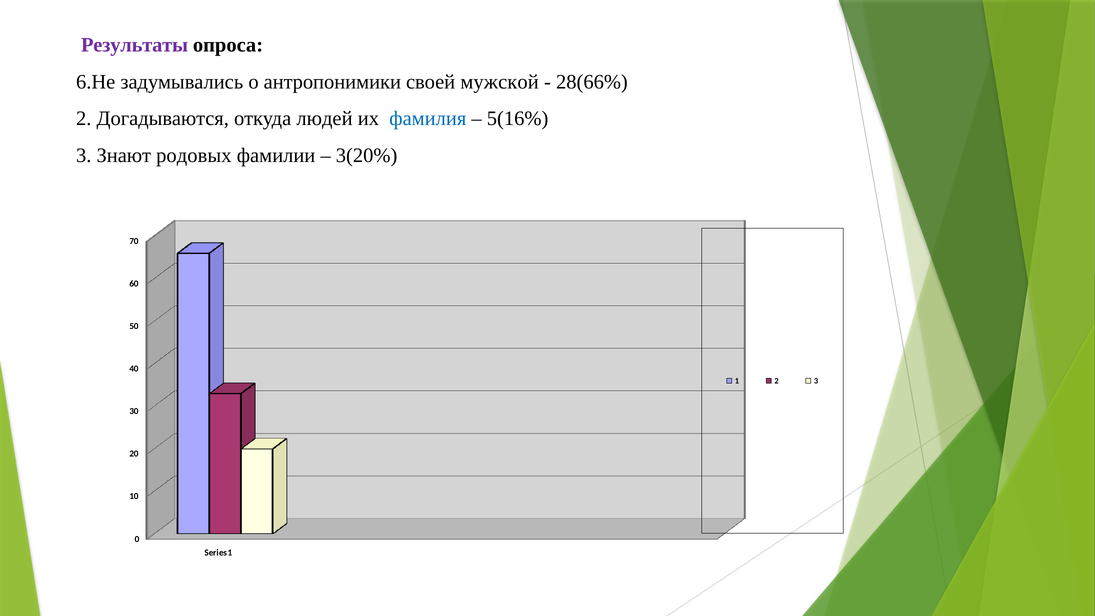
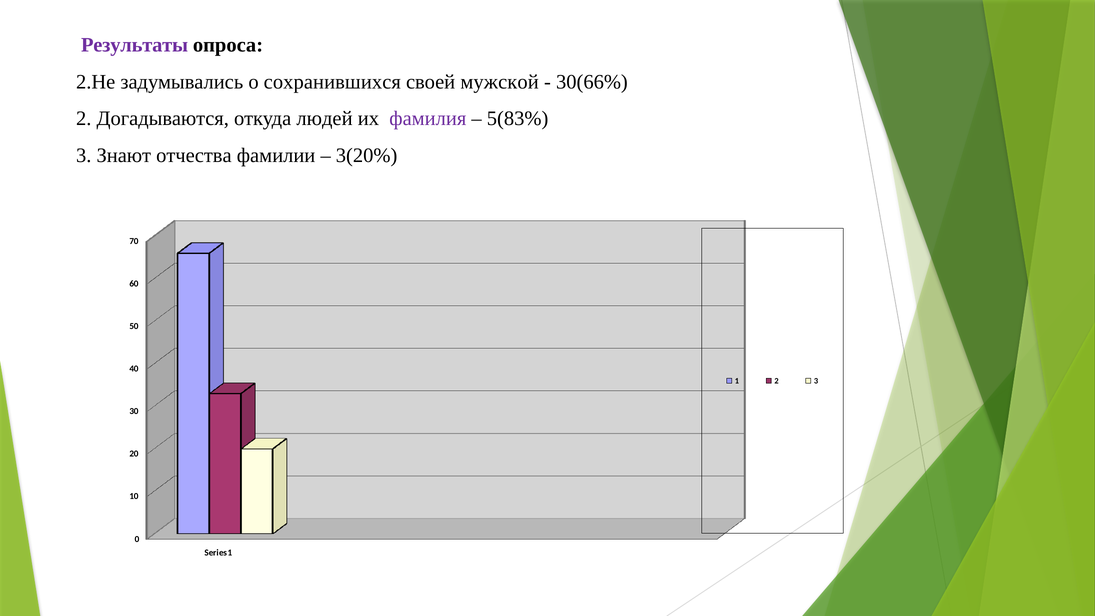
6.Не: 6.Не -> 2.Не
антропонимики: антропонимики -> сохранившихся
28(66%: 28(66% -> 30(66%
фамилия colour: blue -> purple
5(16%: 5(16% -> 5(83%
родовых: родовых -> отчества
